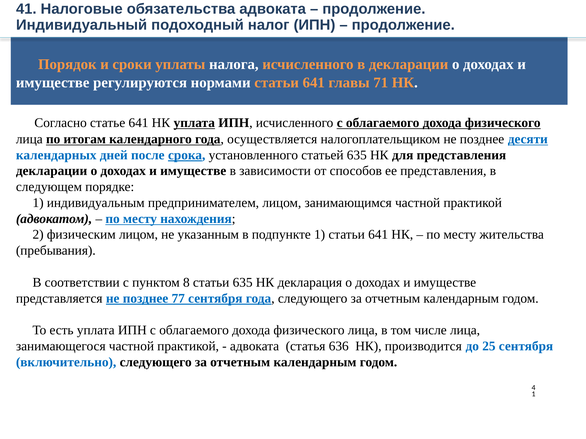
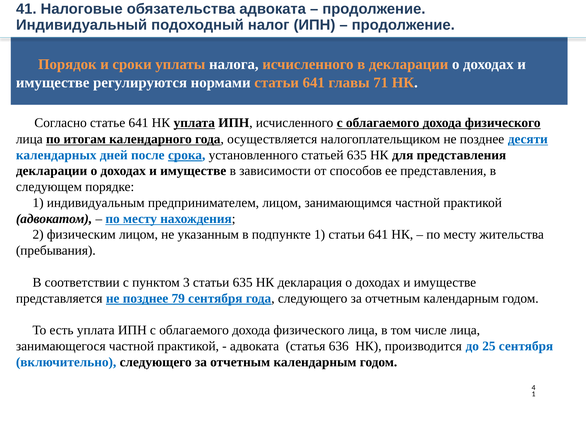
8: 8 -> 3
77: 77 -> 79
